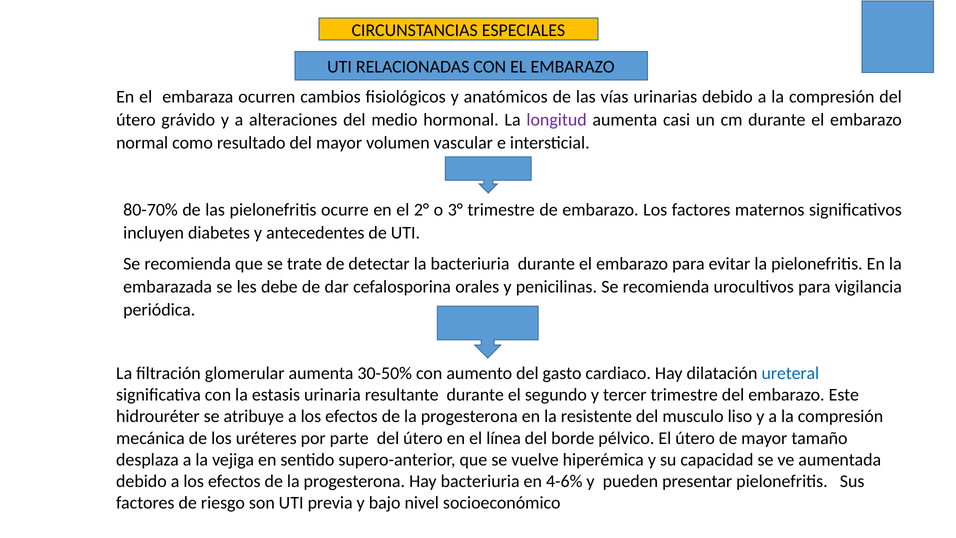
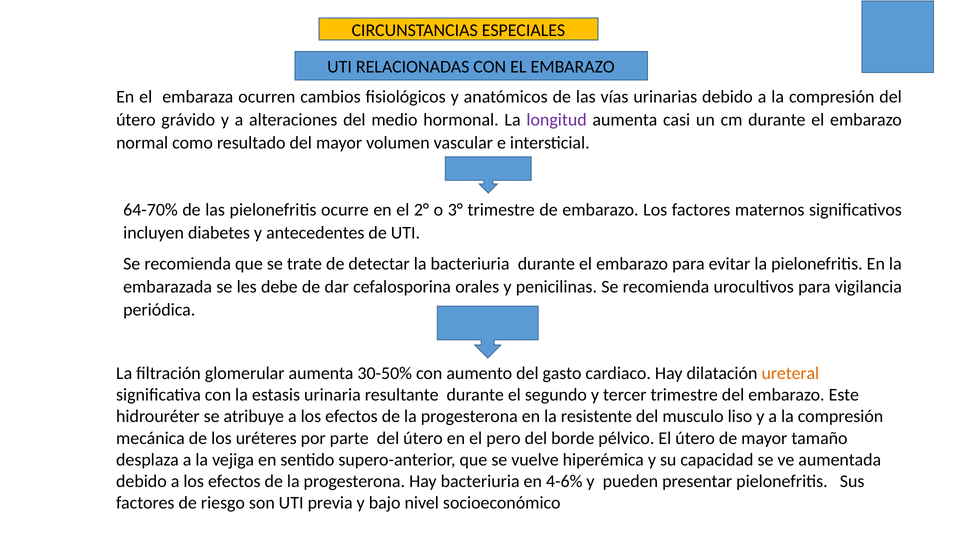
80-70%: 80-70% -> 64-70%
ureteral colour: blue -> orange
línea: línea -> pero
